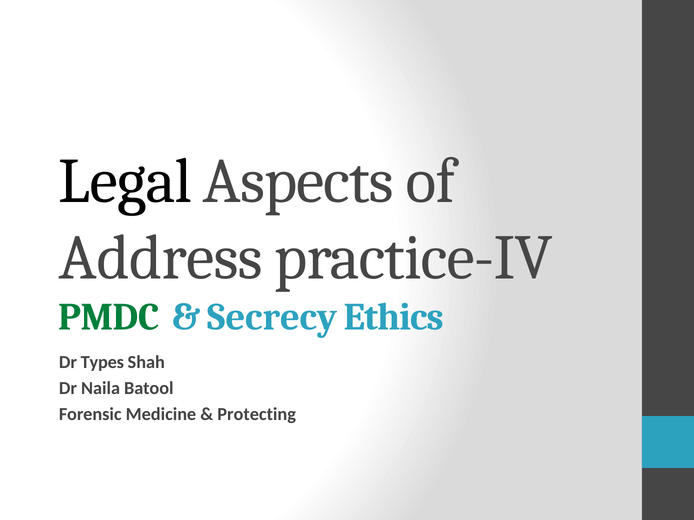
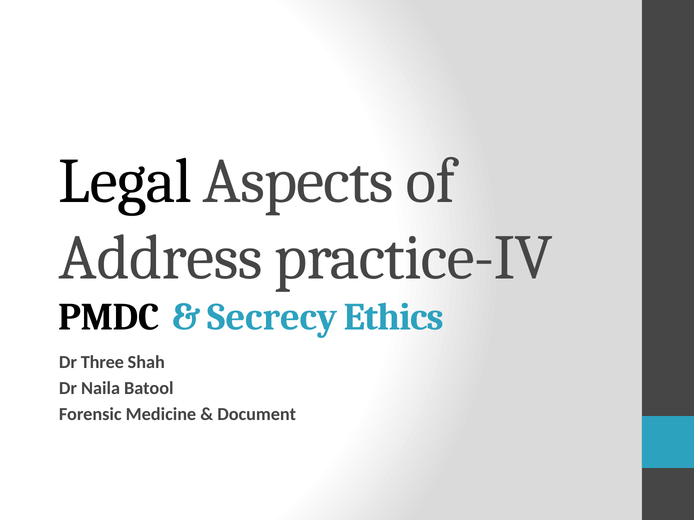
PMDC colour: green -> black
Types: Types -> Three
Protecting: Protecting -> Document
